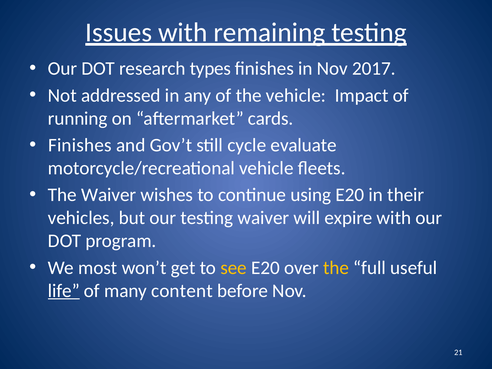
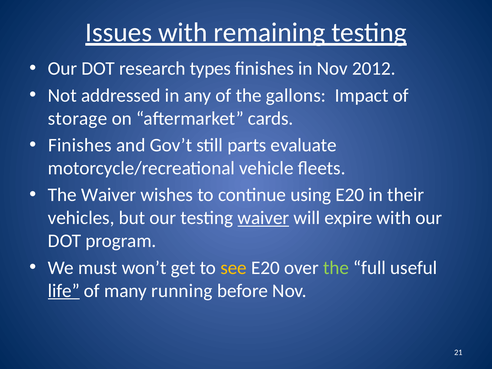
2017: 2017 -> 2012
the vehicle: vehicle -> gallons
running: running -> storage
cycle: cycle -> parts
waiver at (263, 218) underline: none -> present
most: most -> must
the at (336, 268) colour: yellow -> light green
content: content -> running
